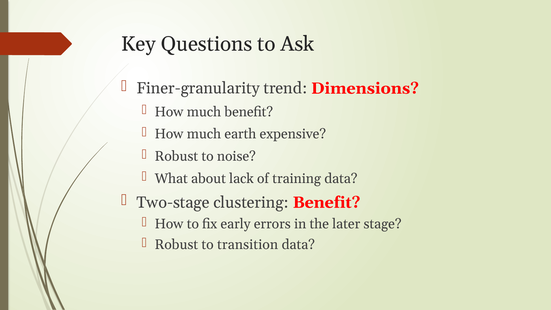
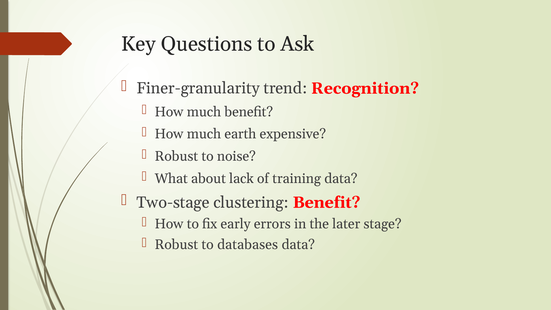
Dimensions: Dimensions -> Recognition
transition: transition -> databases
